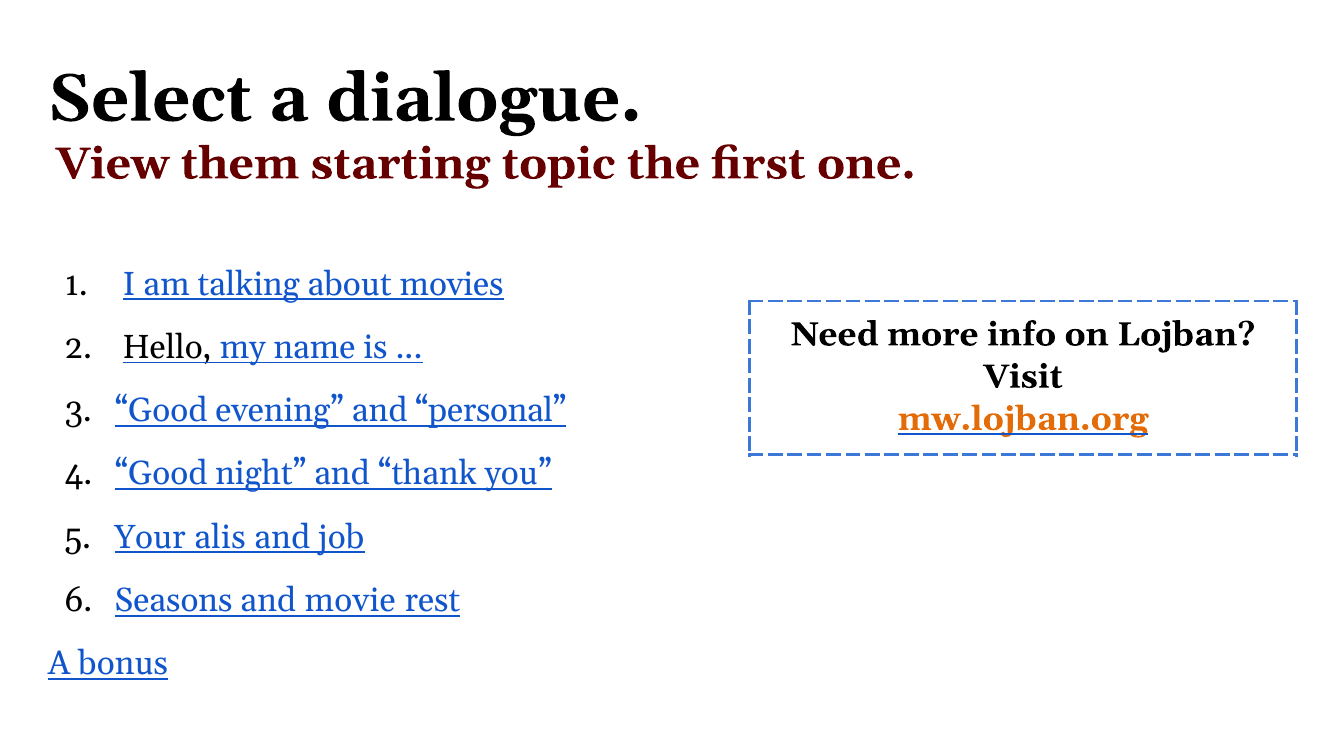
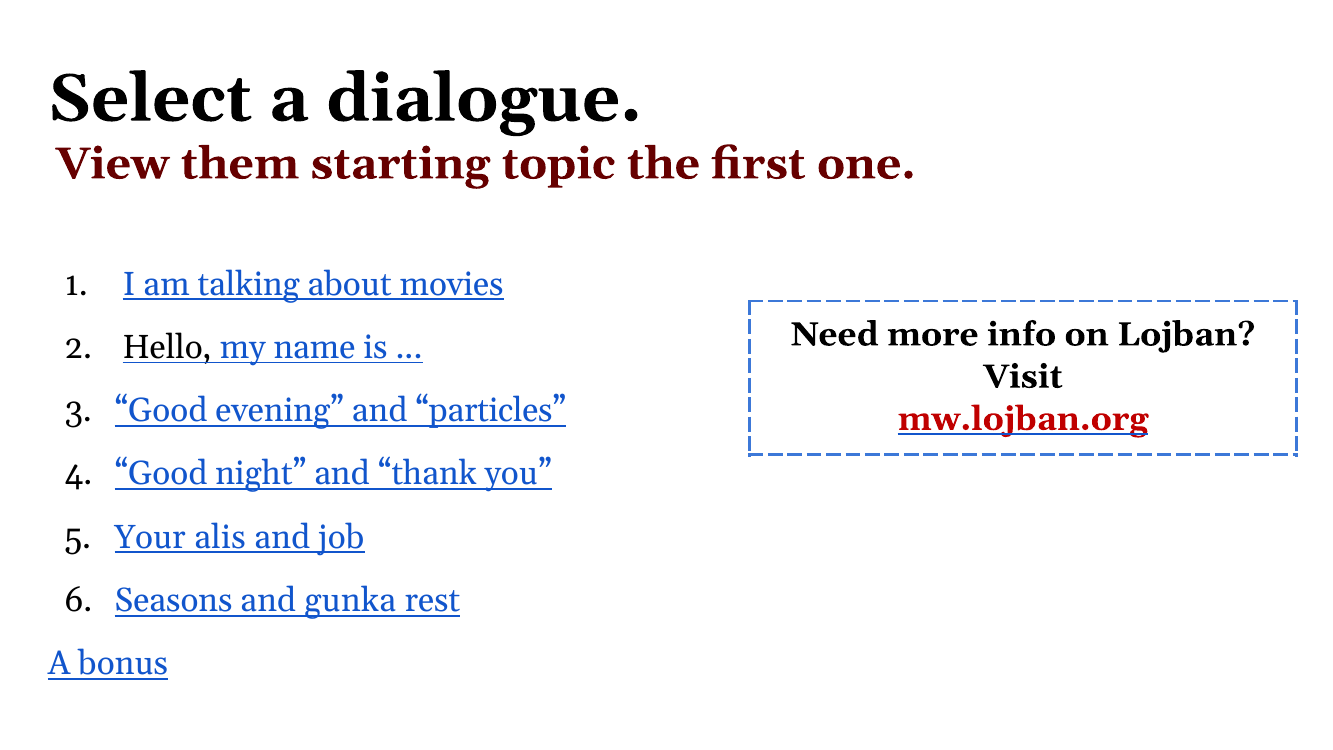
personal: personal -> particles
mw.lojban.org colour: orange -> red
movie: movie -> gunka
